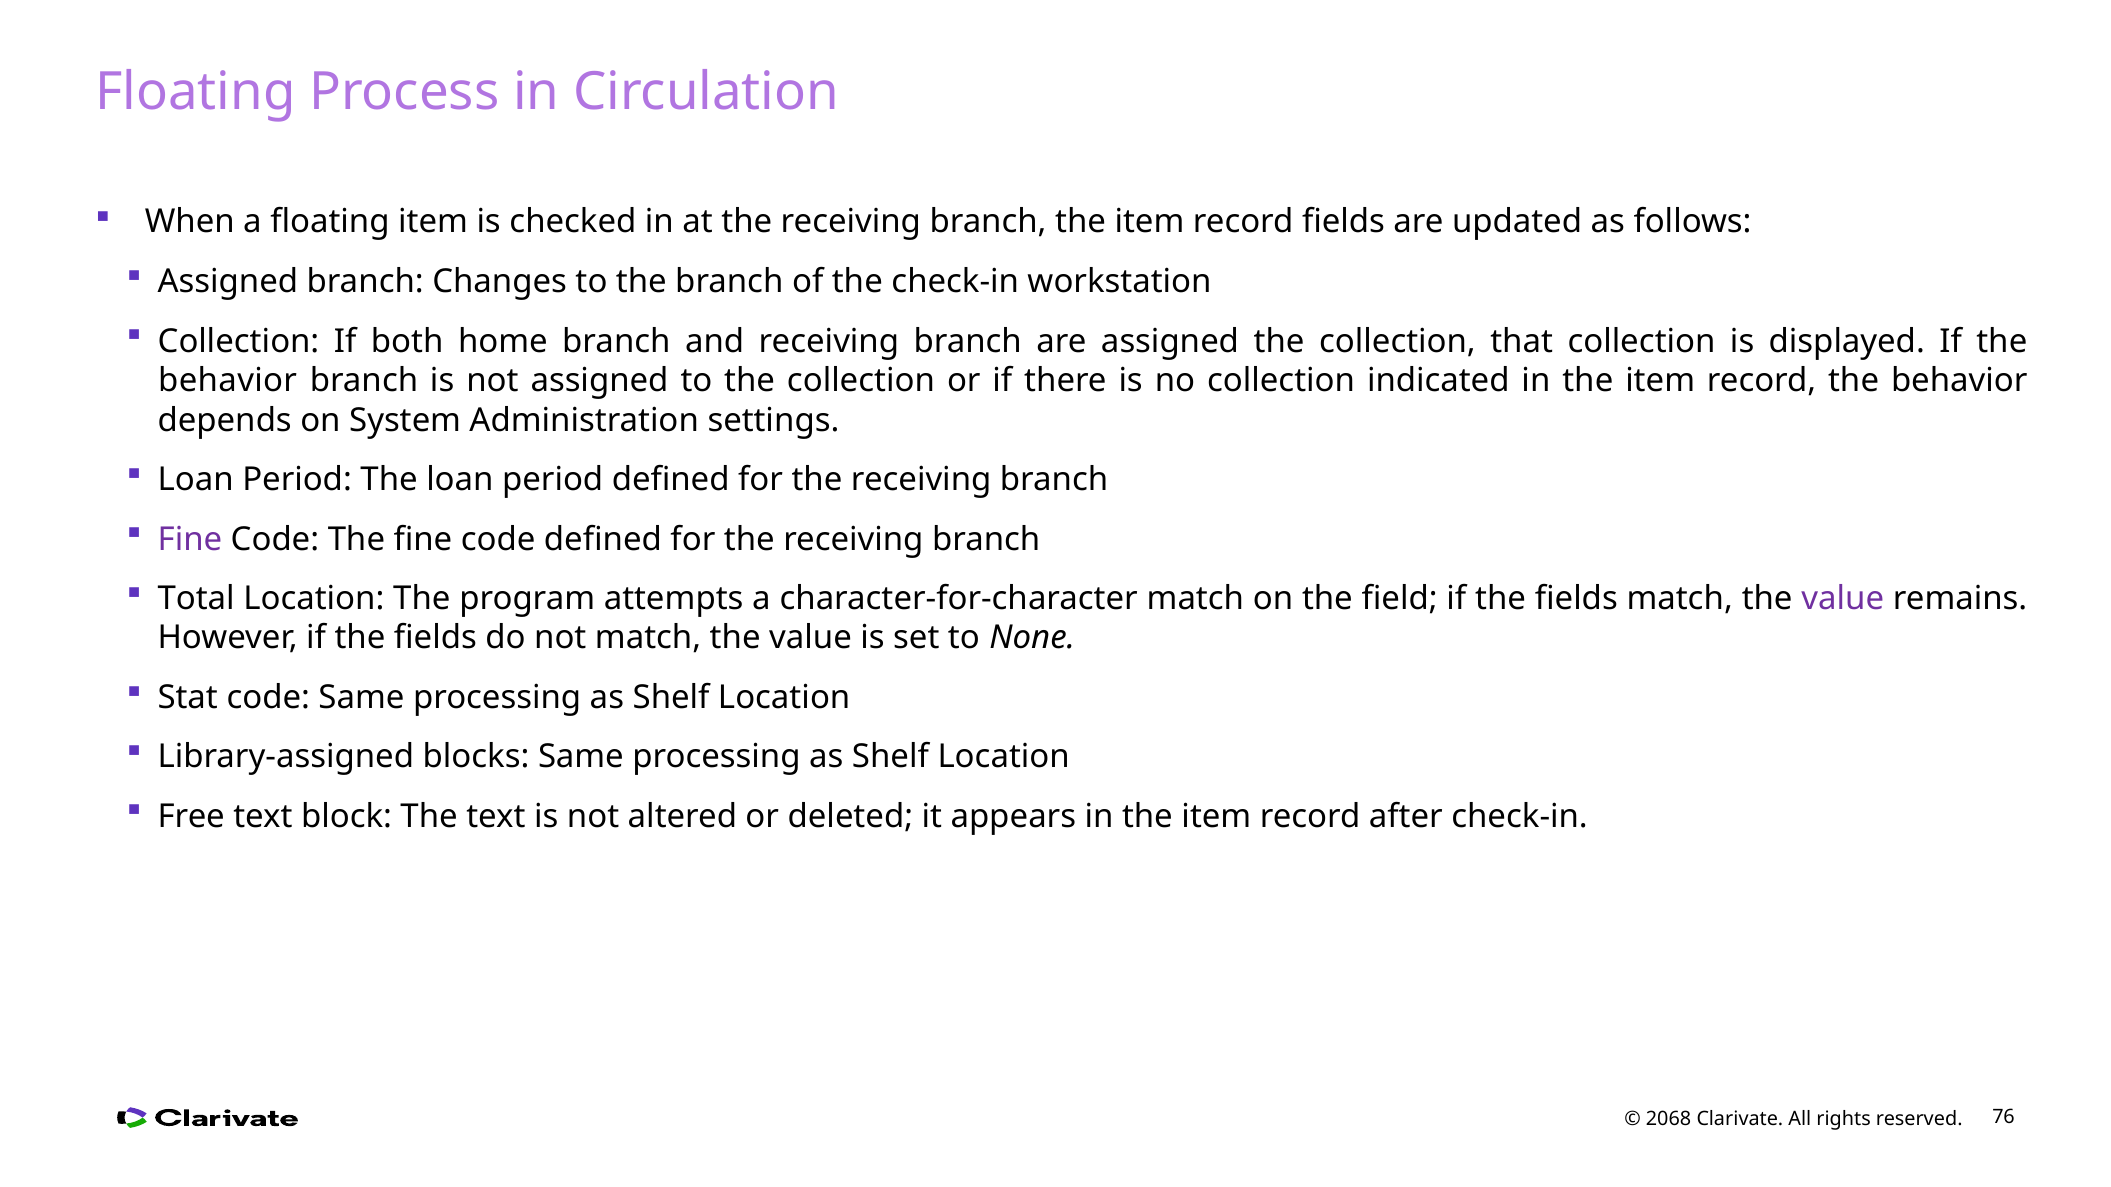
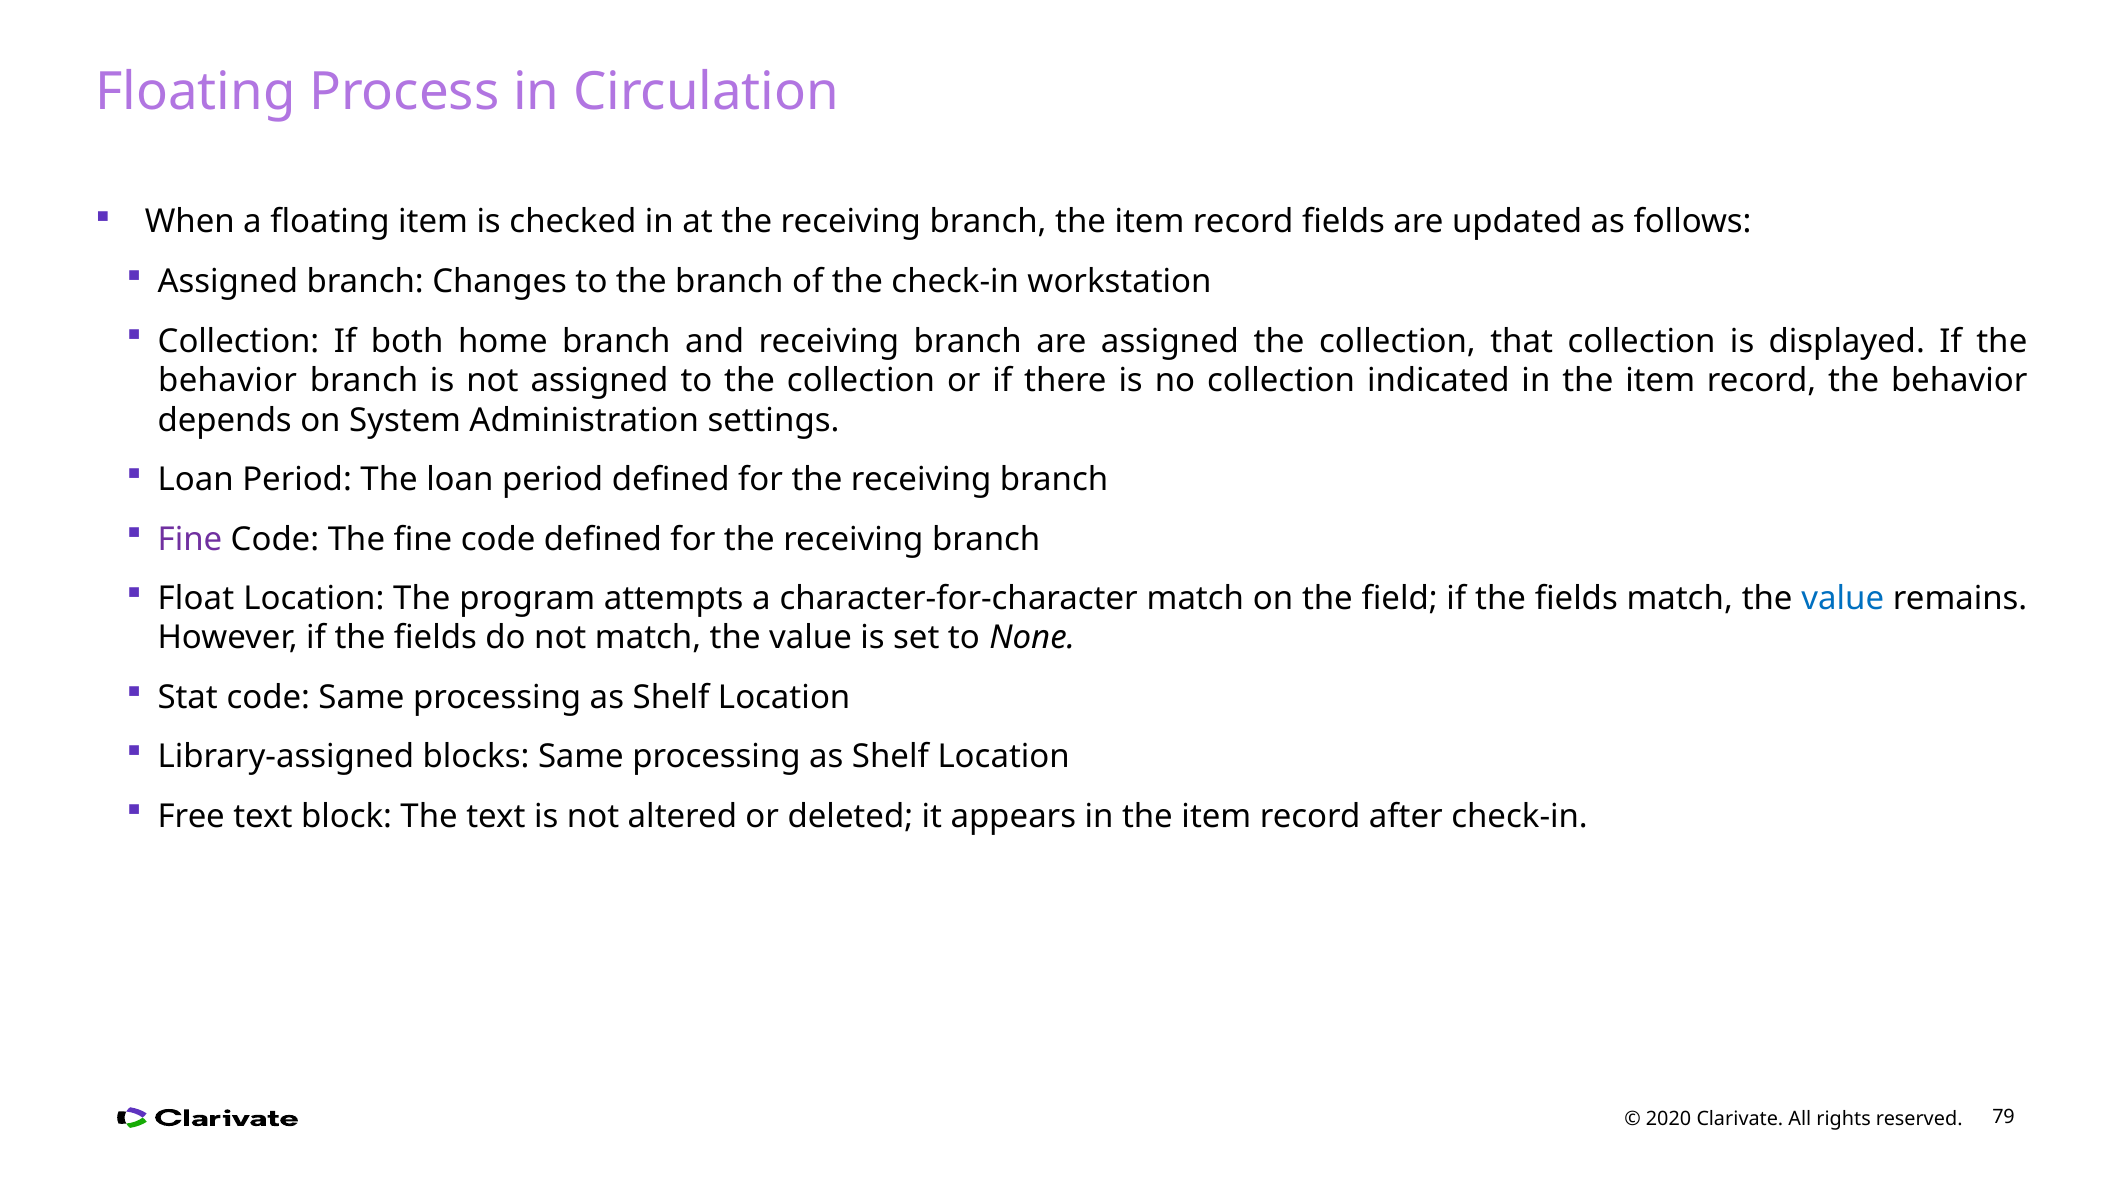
Total: Total -> Float
value at (1843, 599) colour: purple -> blue
2068: 2068 -> 2020
76: 76 -> 79
